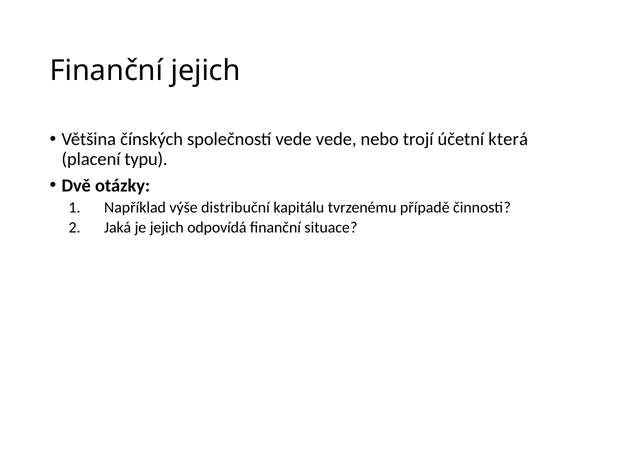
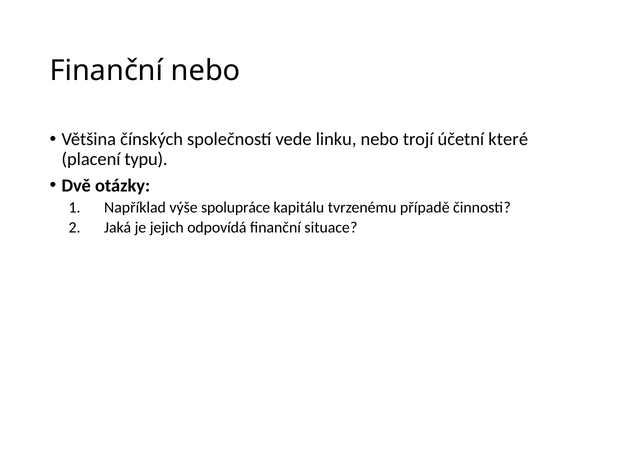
Finanční jejich: jejich -> nebo
vede vede: vede -> linku
která: která -> které
distribuční: distribuční -> spolupráce
